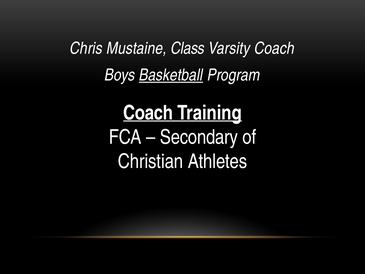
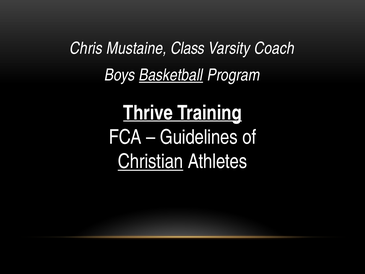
Coach at (148, 113): Coach -> Thrive
Secondary: Secondary -> Guidelines
Christian underline: none -> present
